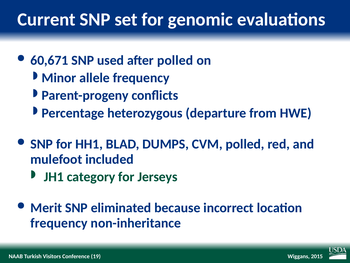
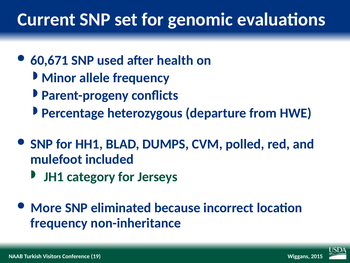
after polled: polled -> health
Merit: Merit -> More
